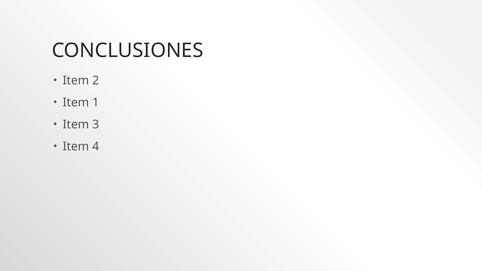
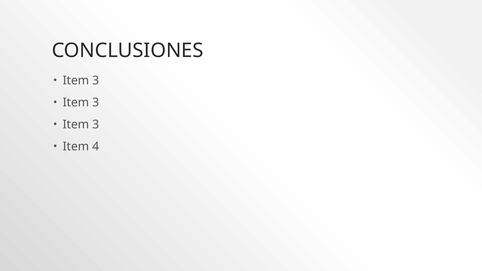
2 at (96, 81): 2 -> 3
1 at (96, 103): 1 -> 3
